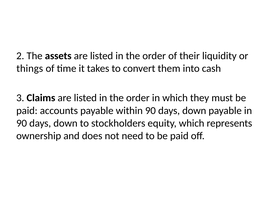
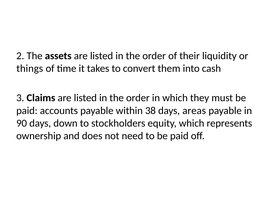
within 90: 90 -> 38
down at (194, 111): down -> areas
